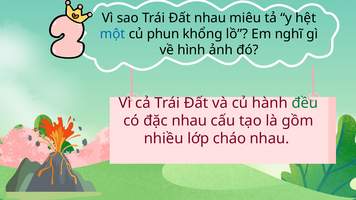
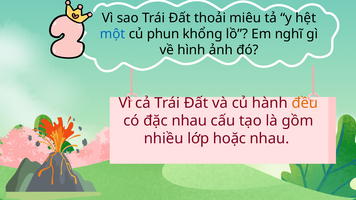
Đất nhau: nhau -> thoải
đều colour: green -> orange
cháo: cháo -> hoặc
